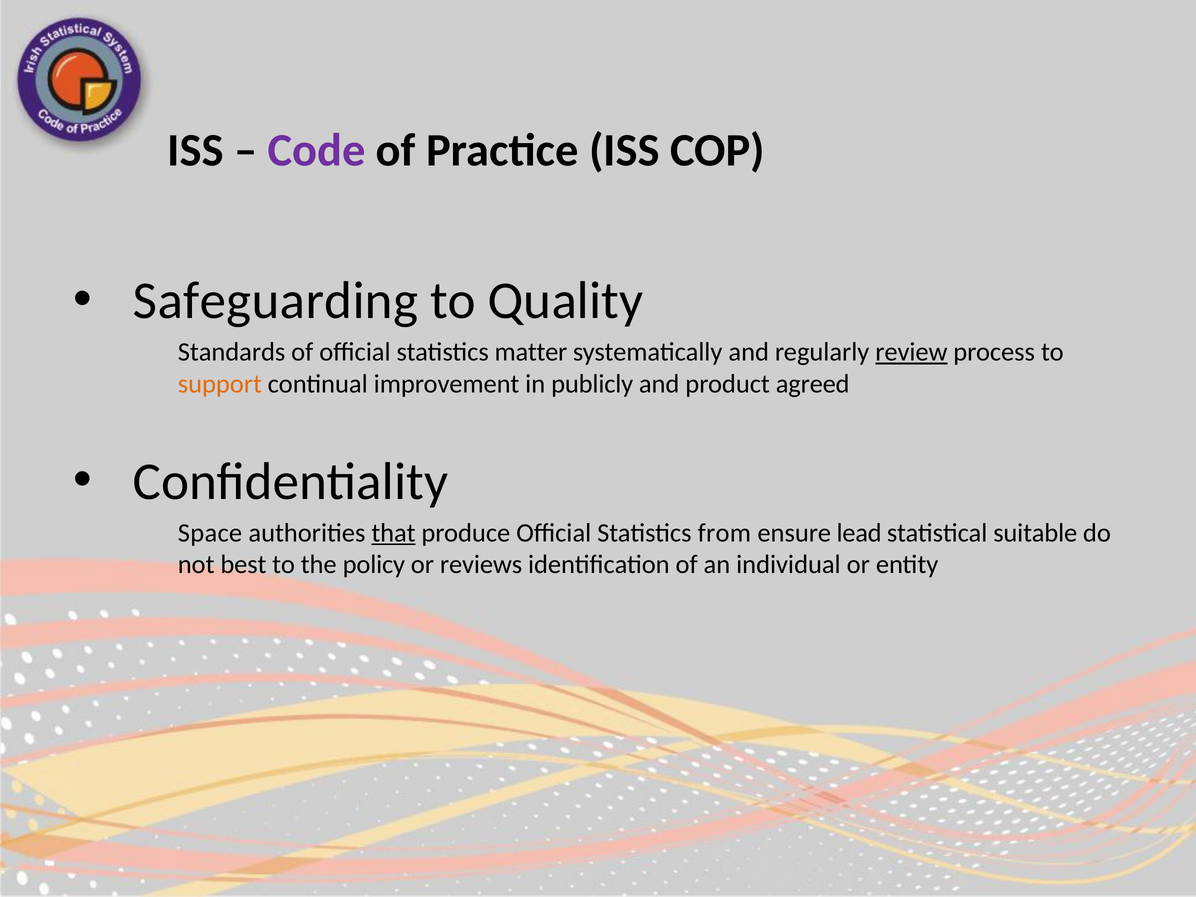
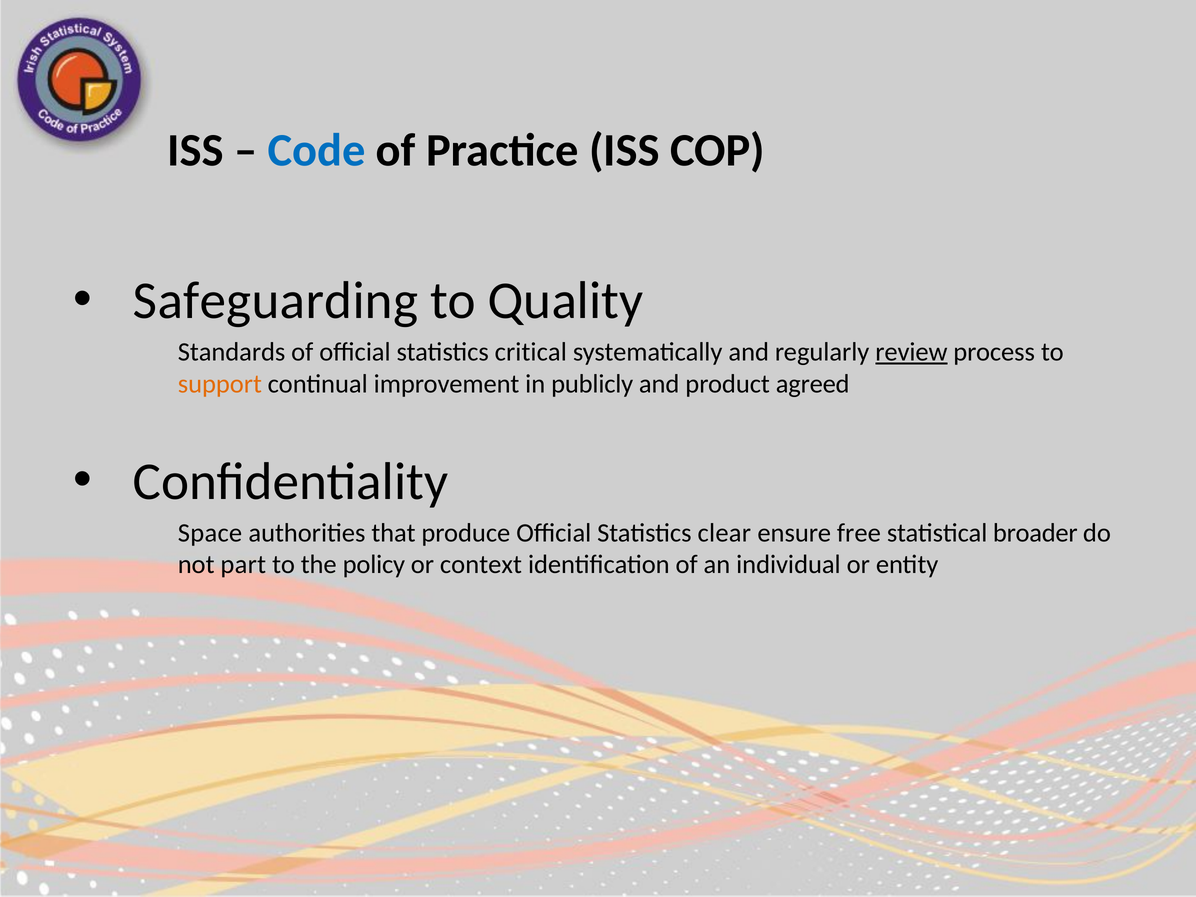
Code colour: purple -> blue
matter: matter -> critical
that underline: present -> none
from: from -> clear
lead: lead -> free
suitable: suitable -> broader
best: best -> part
reviews: reviews -> context
